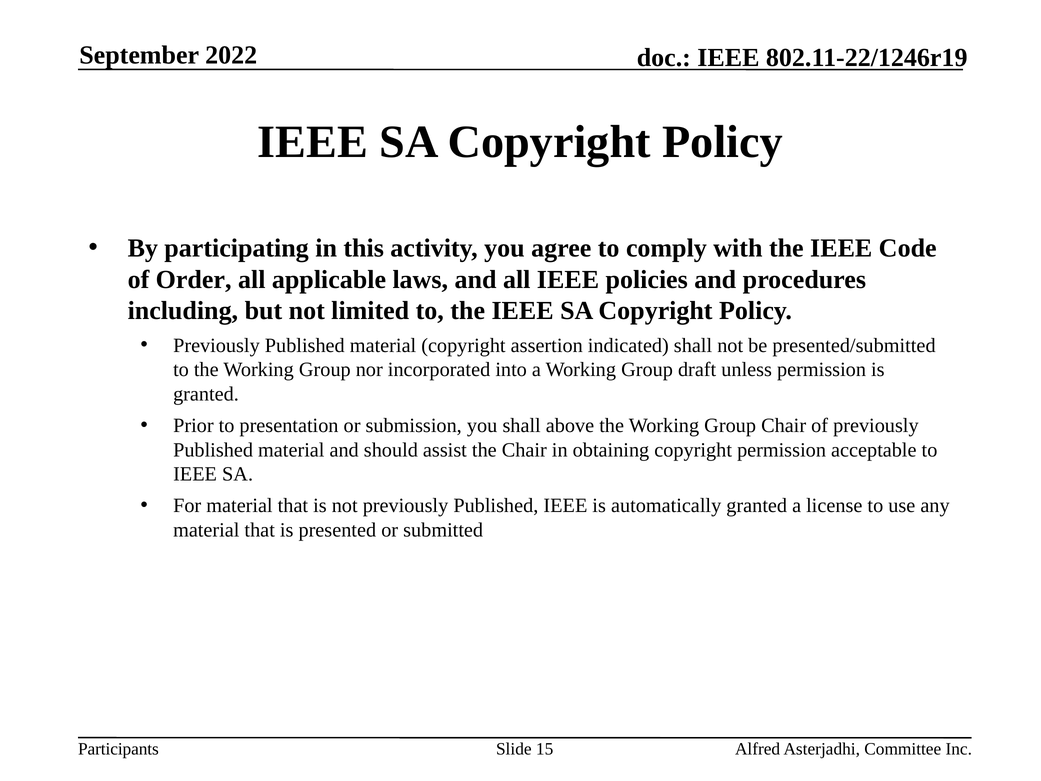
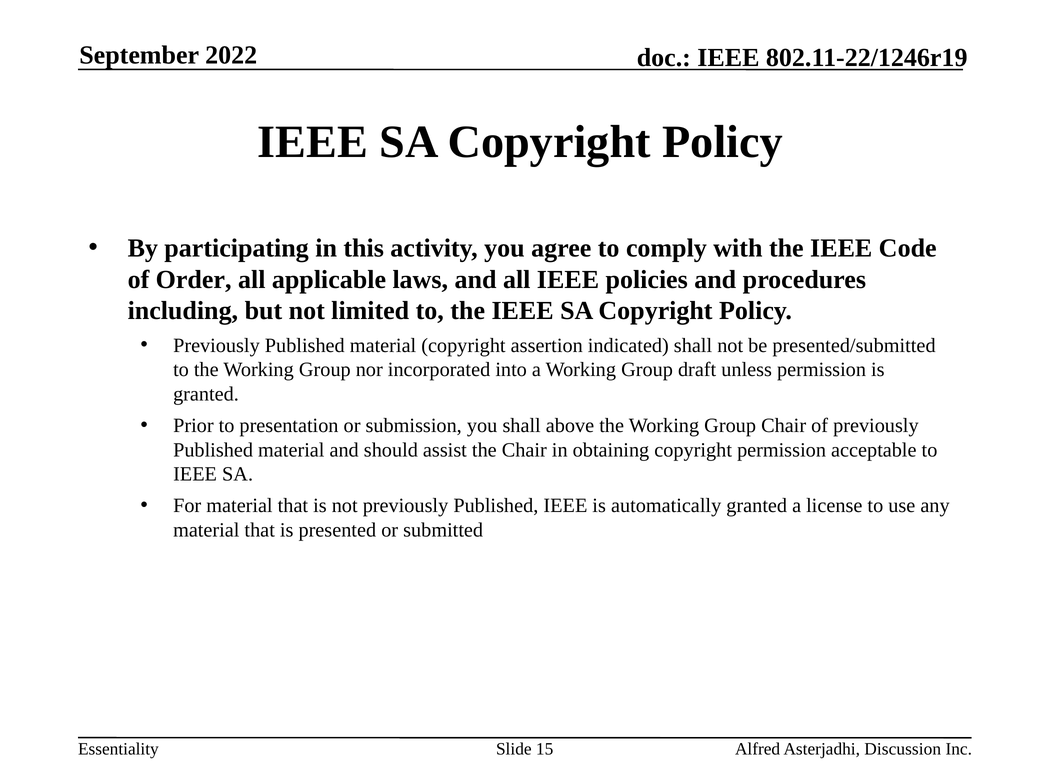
Participants: Participants -> Essentiality
Committee: Committee -> Discussion
